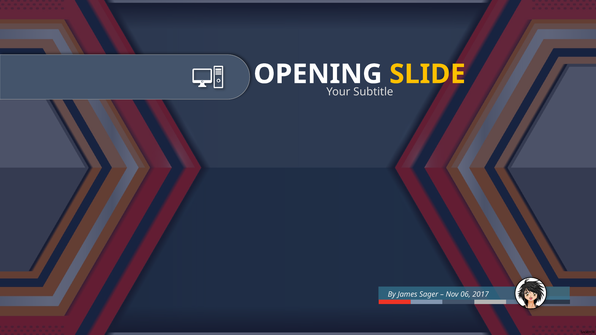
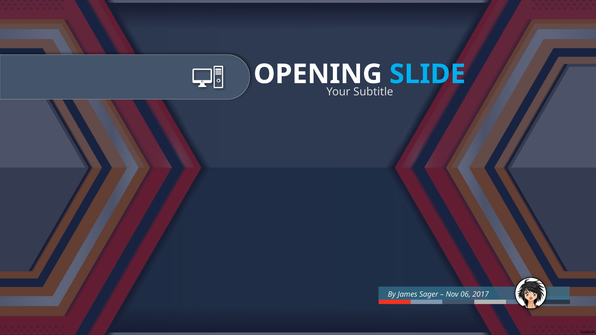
SLIDE colour: yellow -> light blue
